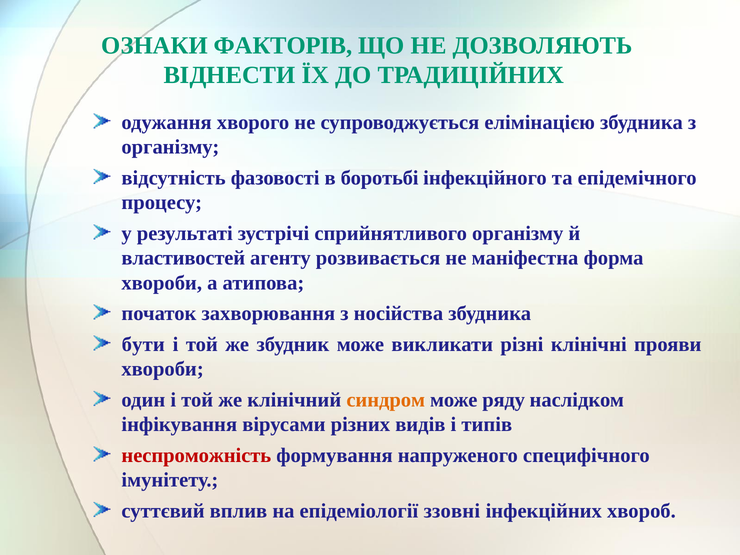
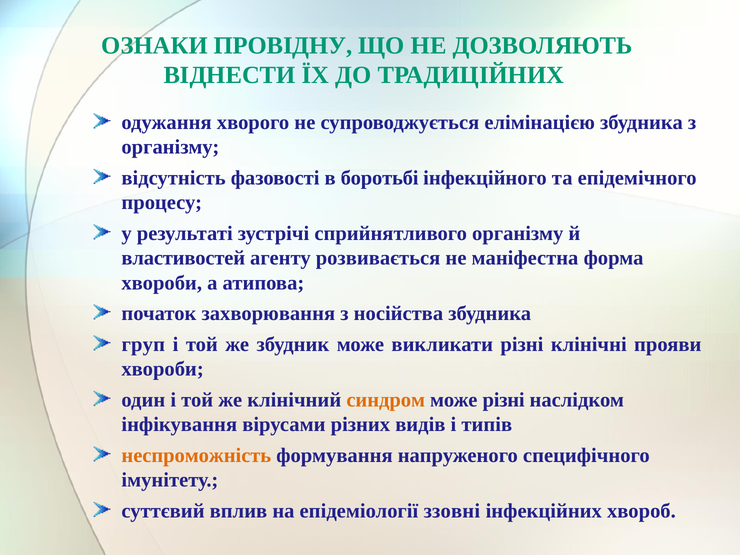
ФАКТОРІВ: ФАКТОРІВ -> ПРОВІДНУ
бути: бути -> груп
може ряду: ряду -> різні
неспроможність colour: red -> orange
